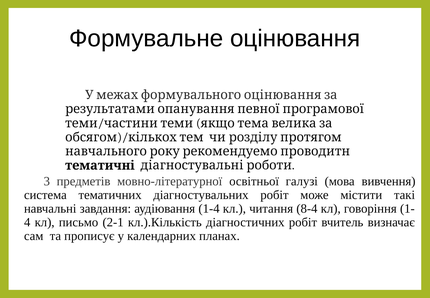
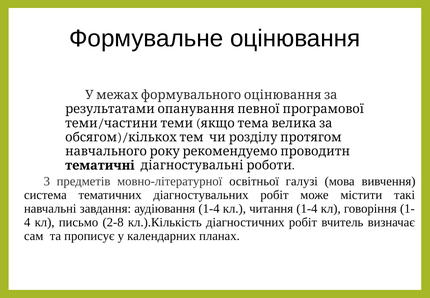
читання 8-4: 8-4 -> 1-4
2-1: 2-1 -> 2-8
